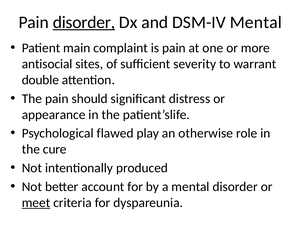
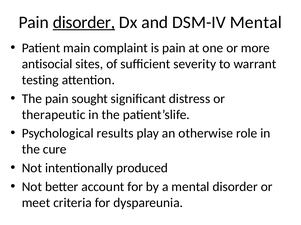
double: double -> testing
should: should -> sought
appearance: appearance -> therapeutic
flawed: flawed -> results
meet underline: present -> none
